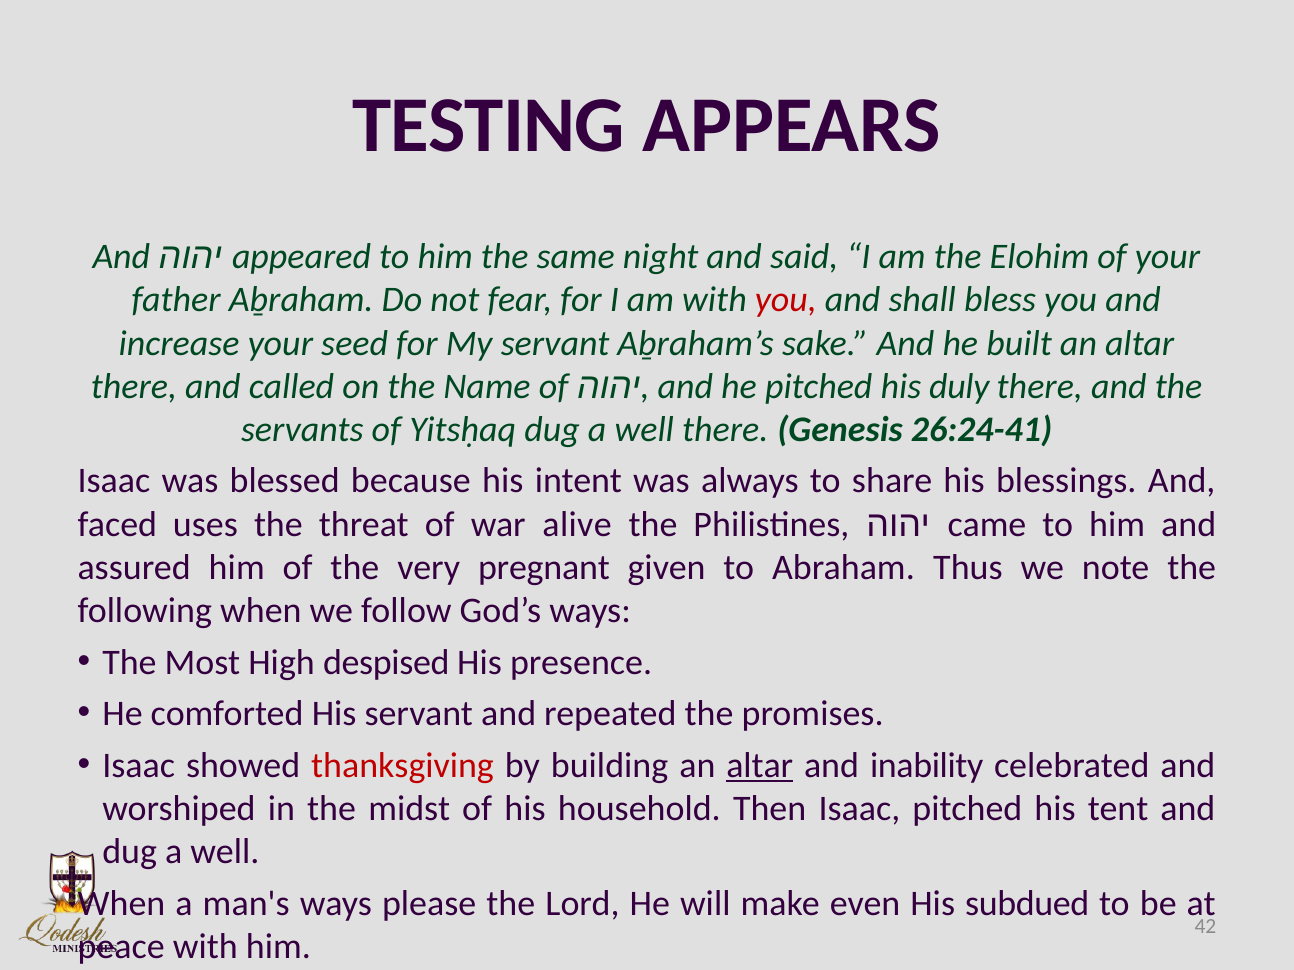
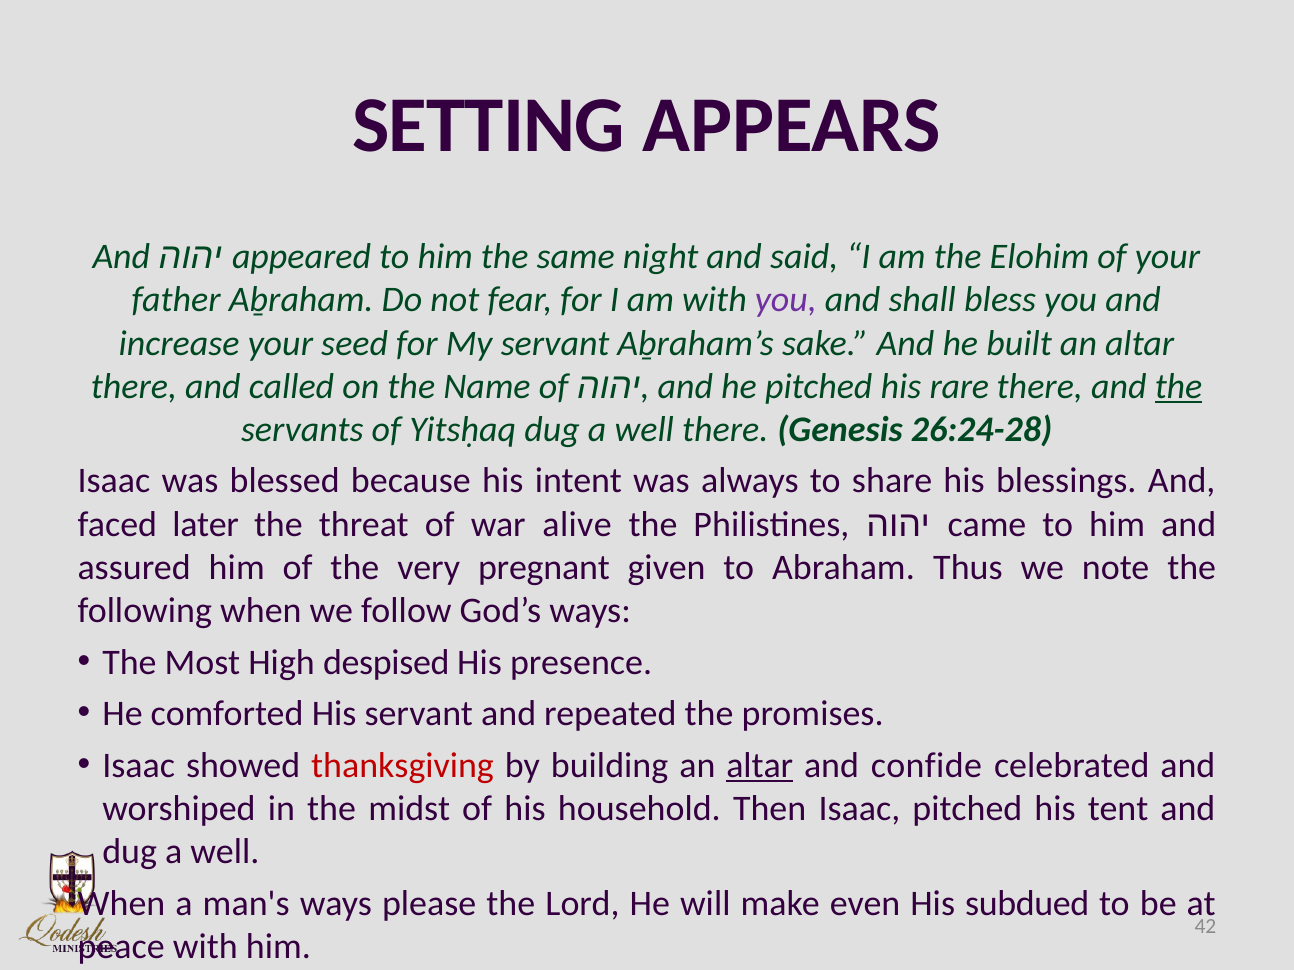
TESTING: TESTING -> SETTING
you at (786, 300) colour: red -> purple
duly: duly -> rare
the at (1179, 386) underline: none -> present
26:24-41: 26:24-41 -> 26:24-28
uses: uses -> later
inability: inability -> confide
